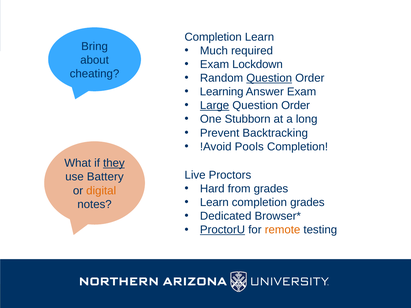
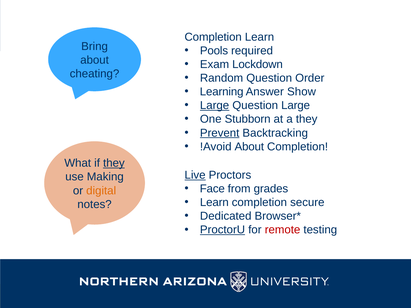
Much: Much -> Pools
Question at (269, 78) underline: present -> none
Answer Exam: Exam -> Show
Order at (296, 106): Order -> Large
a long: long -> they
Prevent underline: none -> present
!Avoid Pools: Pools -> About
Live underline: none -> present
Battery: Battery -> Making
Hard: Hard -> Face
completion grades: grades -> secure
remote colour: orange -> red
